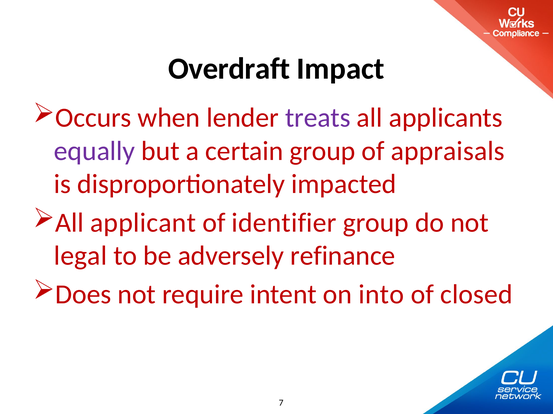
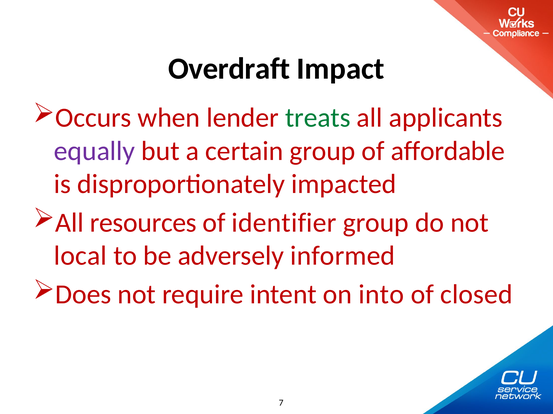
treats colour: purple -> green
appraisals: appraisals -> affordable
applicant: applicant -> resources
legal: legal -> local
refinance: refinance -> informed
